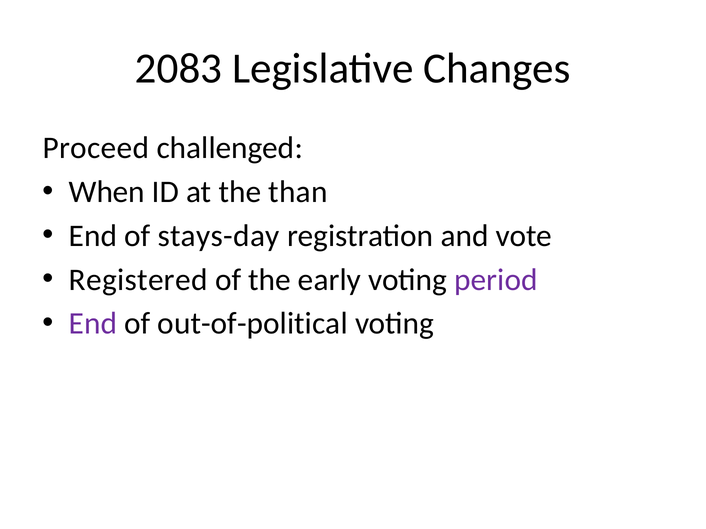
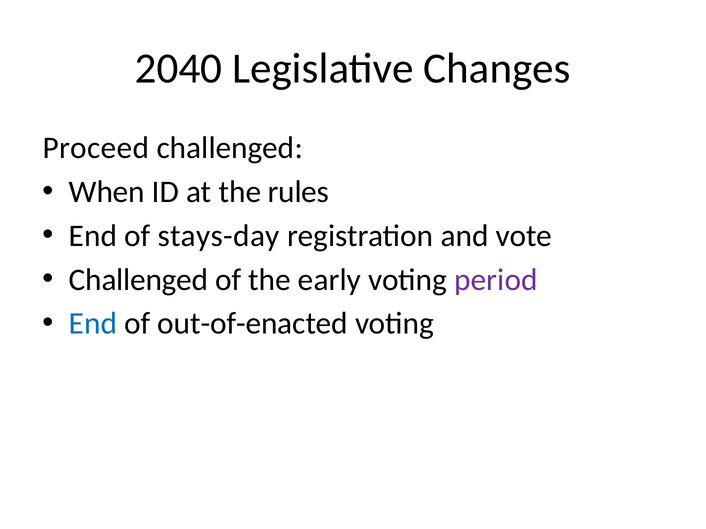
2083: 2083 -> 2040
than: than -> rules
Registered at (138, 280): Registered -> Challenged
End at (93, 324) colour: purple -> blue
out-of-political: out-of-political -> out-of-enacted
